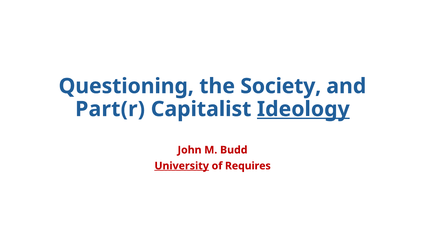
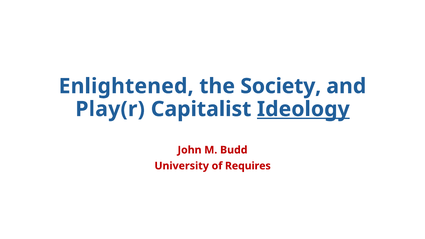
Questioning: Questioning -> Enlightened
Part(r: Part(r -> Play(r
University underline: present -> none
